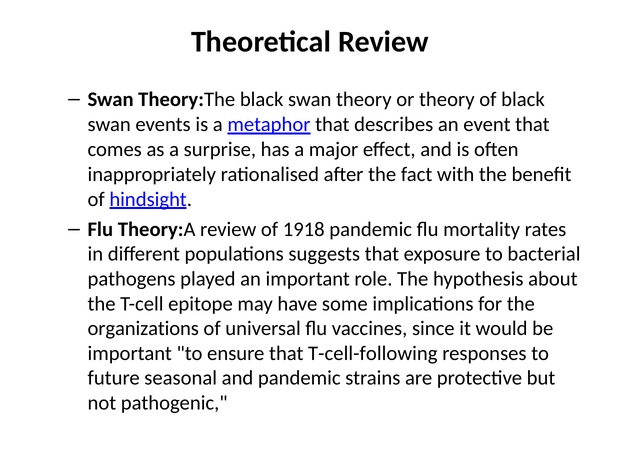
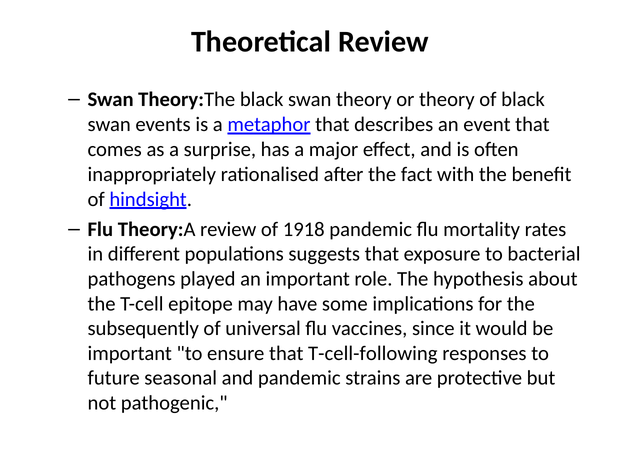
organizations: organizations -> subsequently
